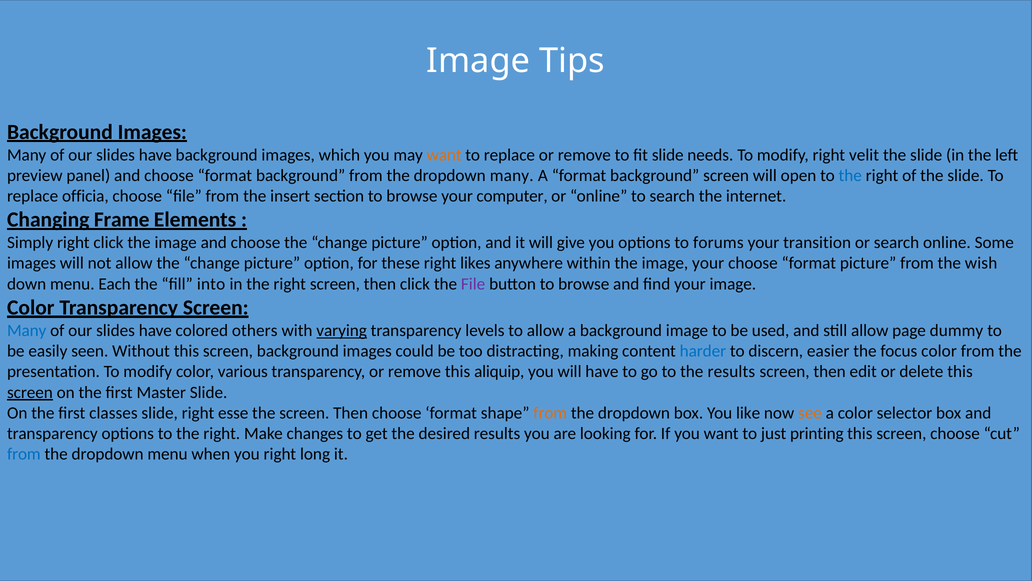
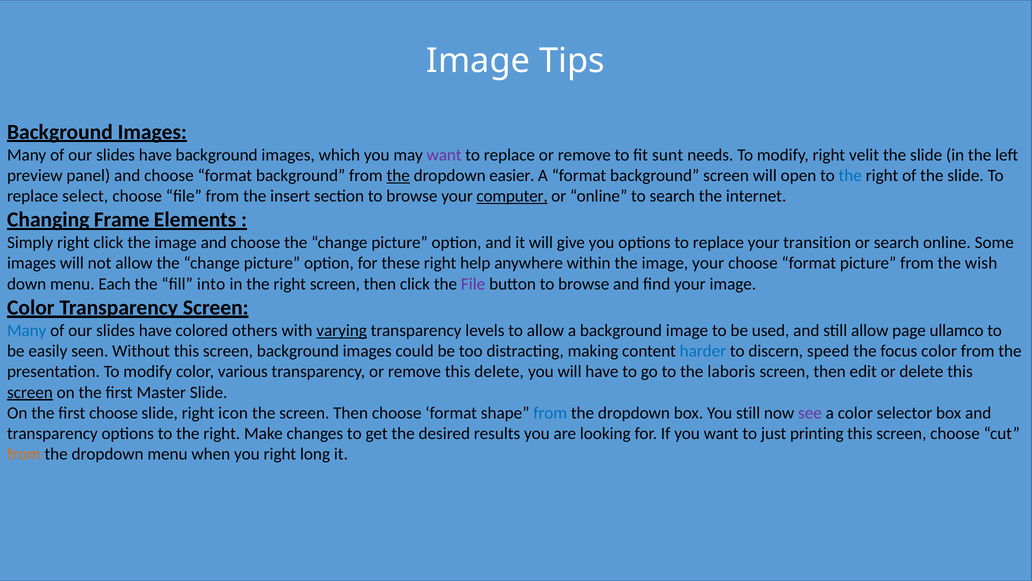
want at (444, 155) colour: orange -> purple
fit slide: slide -> sunt
the at (398, 175) underline: none -> present
dropdown many: many -> easier
officia: officia -> select
computer underline: none -> present
options to forums: forums -> replace
likes: likes -> help
dummy: dummy -> ullamco
easier: easier -> speed
this aliquip: aliquip -> delete
the results: results -> laboris
first classes: classes -> choose
esse: esse -> icon
from at (550, 413) colour: orange -> blue
You like: like -> still
see colour: orange -> purple
from at (24, 454) colour: blue -> orange
